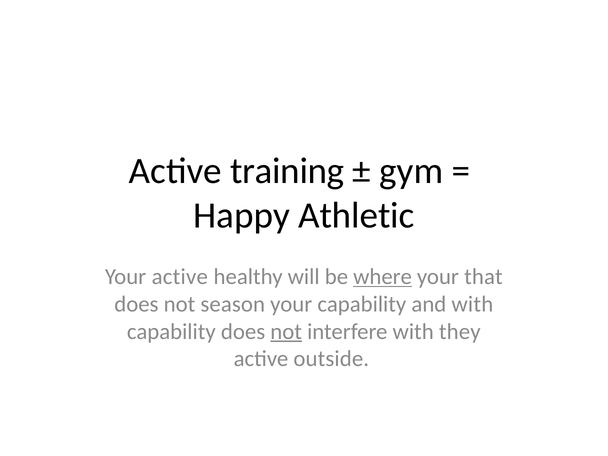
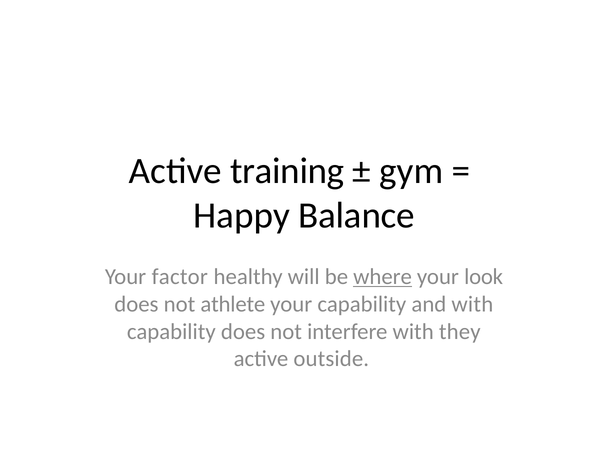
Athletic: Athletic -> Balance
Your active: active -> factor
that: that -> look
season: season -> athlete
not at (286, 331) underline: present -> none
